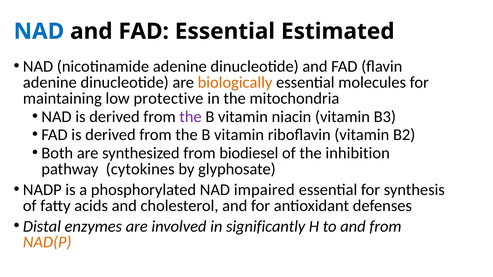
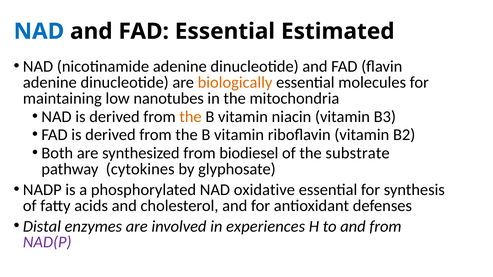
protective: protective -> nanotubes
the at (191, 117) colour: purple -> orange
inhibition: inhibition -> substrate
impaired: impaired -> oxidative
significantly: significantly -> experiences
NAD(P colour: orange -> purple
